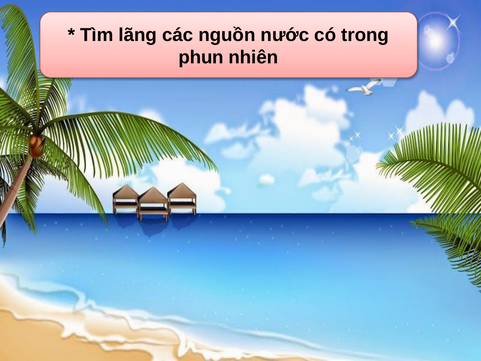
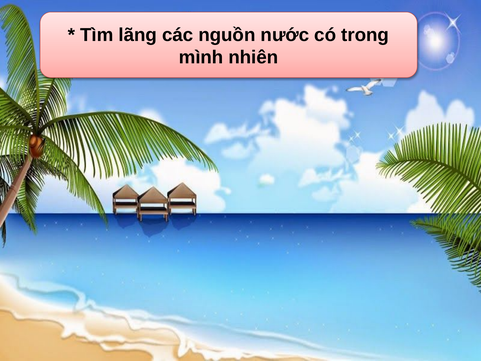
phun: phun -> mình
